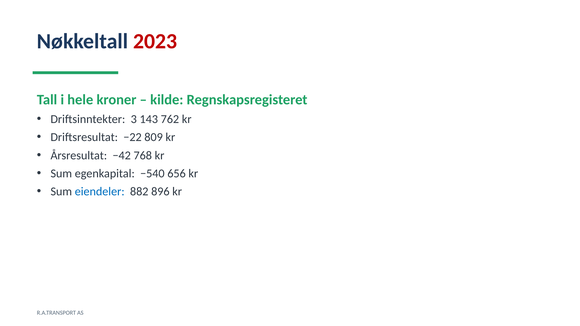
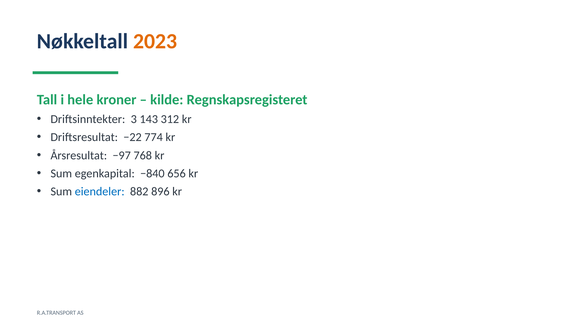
2023 colour: red -> orange
762: 762 -> 312
809: 809 -> 774
−42: −42 -> −97
−540: −540 -> −840
